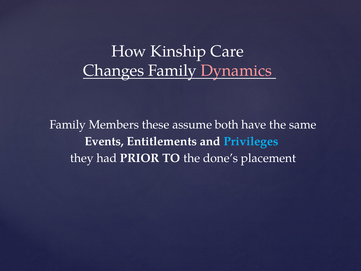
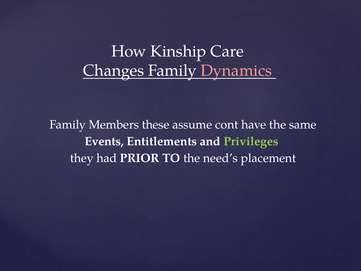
both: both -> cont
Privileges colour: light blue -> light green
done’s: done’s -> need’s
